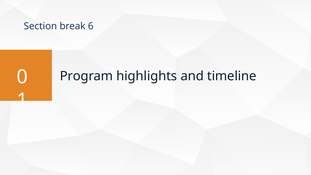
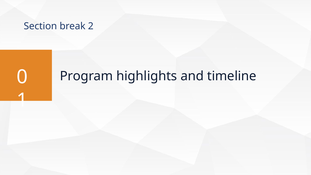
6: 6 -> 2
